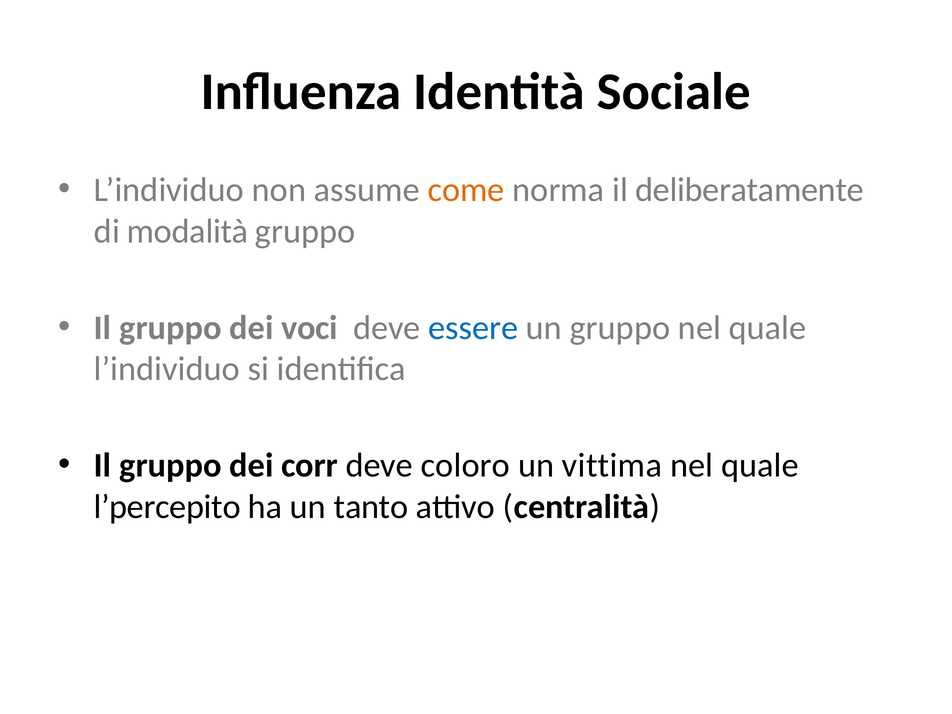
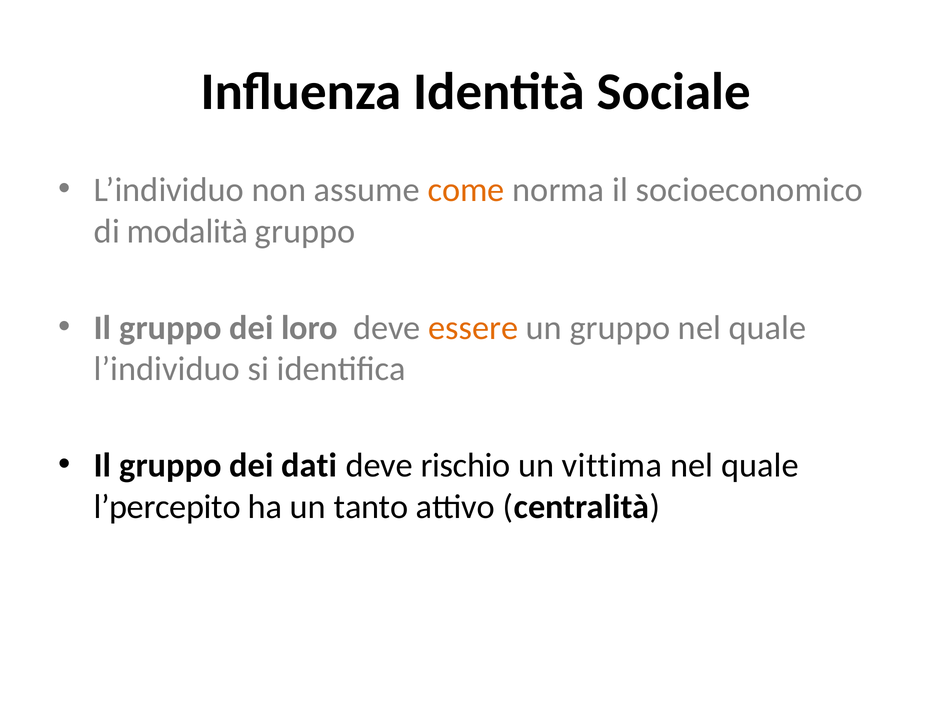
deliberatamente: deliberatamente -> socioeconomico
voci: voci -> loro
essere colour: blue -> orange
corr: corr -> dati
coloro: coloro -> rischio
